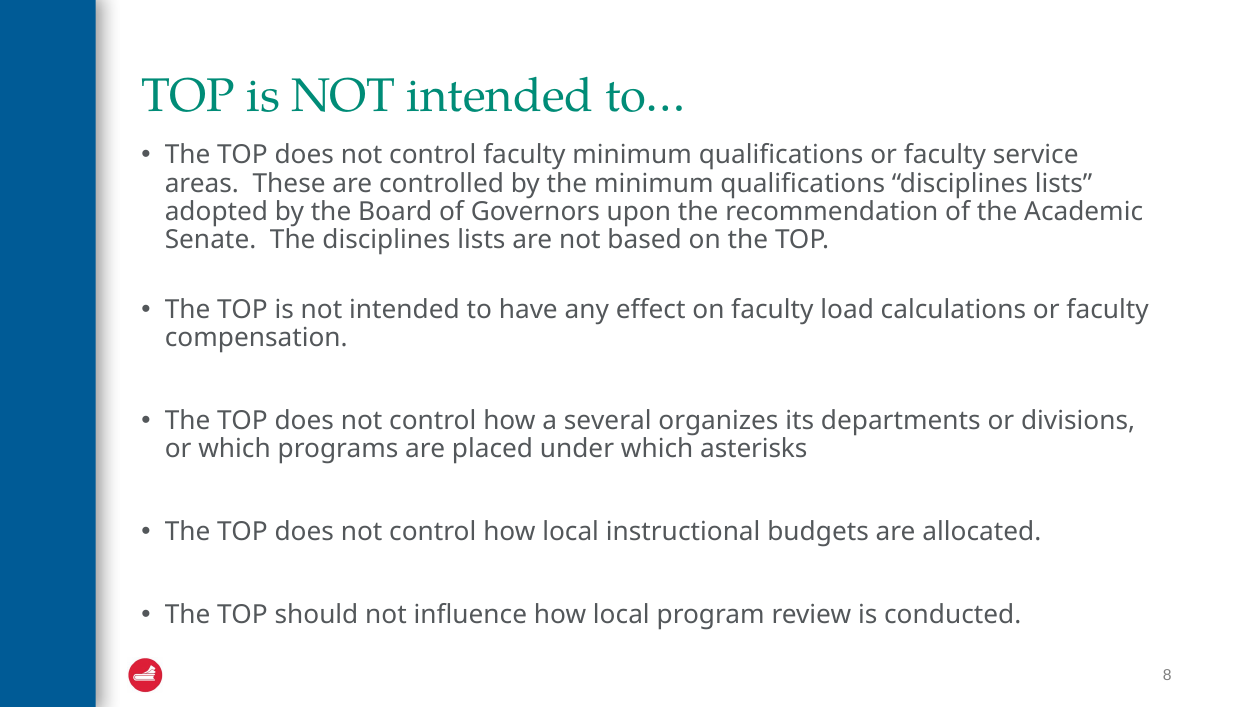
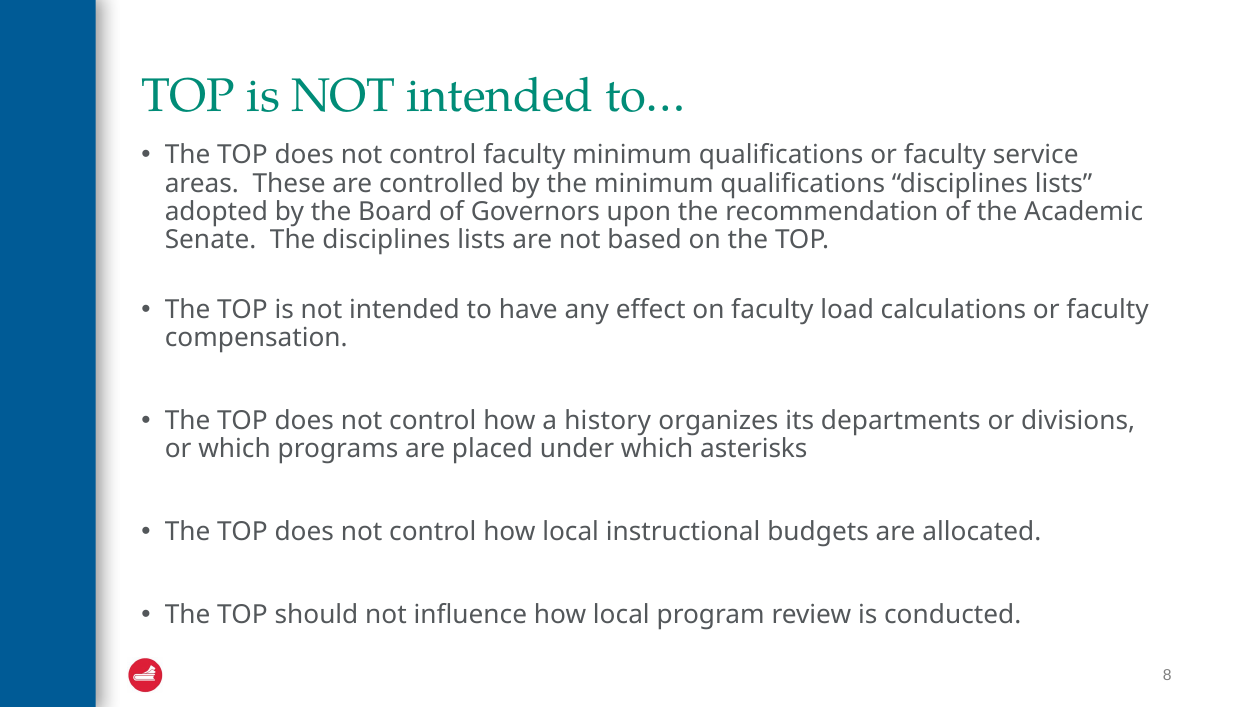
several: several -> history
